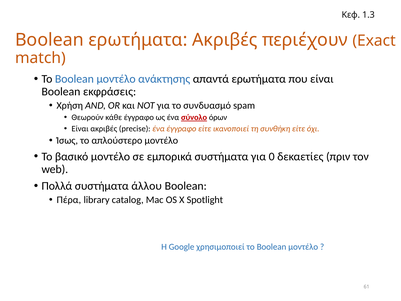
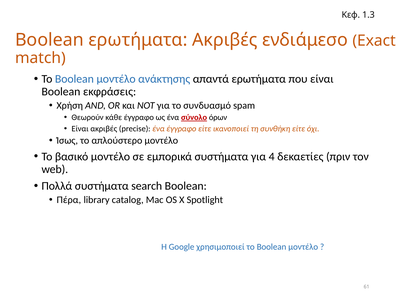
περιέχουν: περιέχουν -> ενδιάμεσο
0: 0 -> 4
άλλου: άλλου -> search
